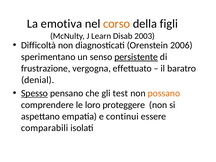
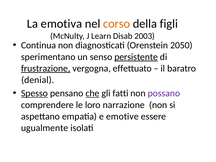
Difficoltà: Difficoltà -> Continua
2006: 2006 -> 2050
frustrazione underline: none -> present
che underline: none -> present
test: test -> fatti
possano colour: orange -> purple
proteggere: proteggere -> narrazione
continui: continui -> emotive
comparabili: comparabili -> ugualmente
